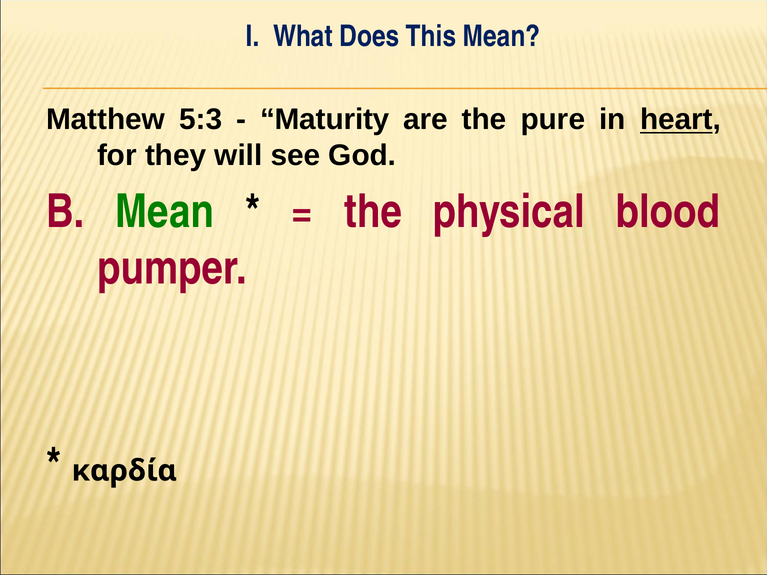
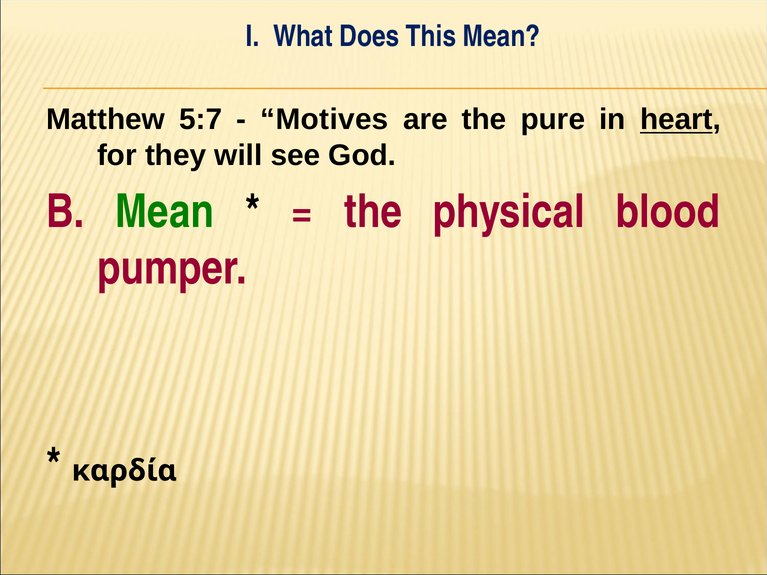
5:3: 5:3 -> 5:7
Maturity: Maturity -> Motives
